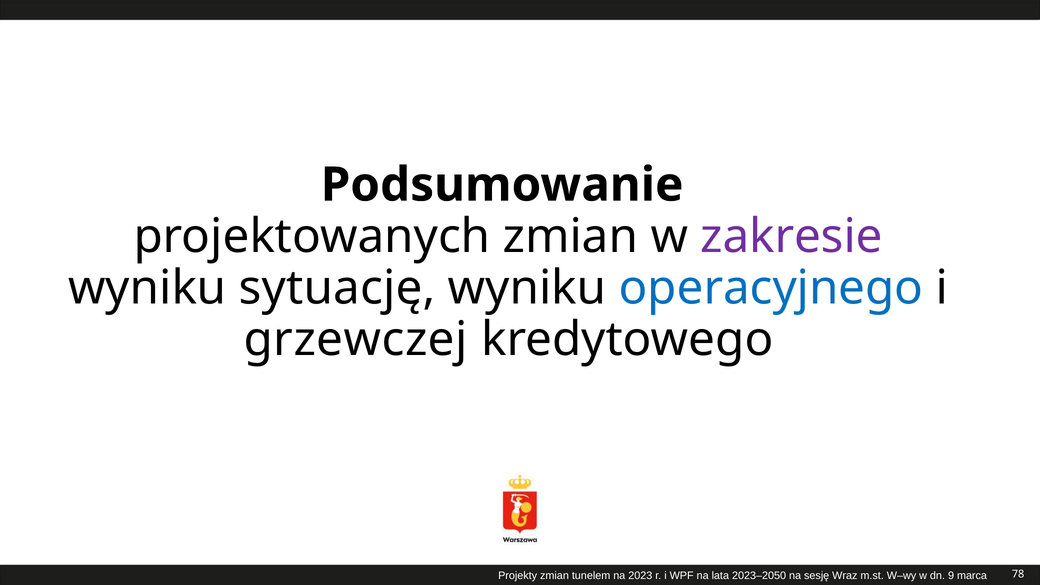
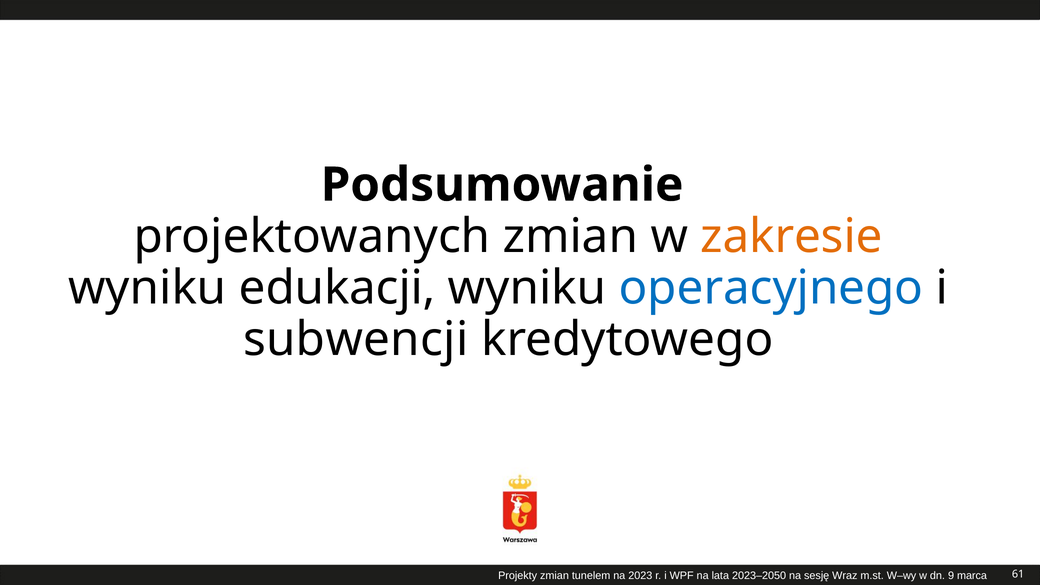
zakresie colour: purple -> orange
sytuację: sytuację -> edukacji
grzewczej: grzewczej -> subwencji
78: 78 -> 61
